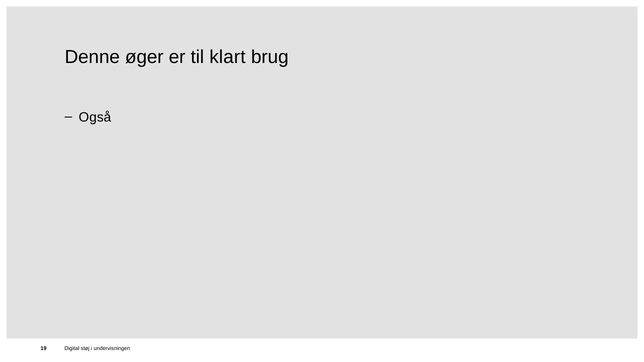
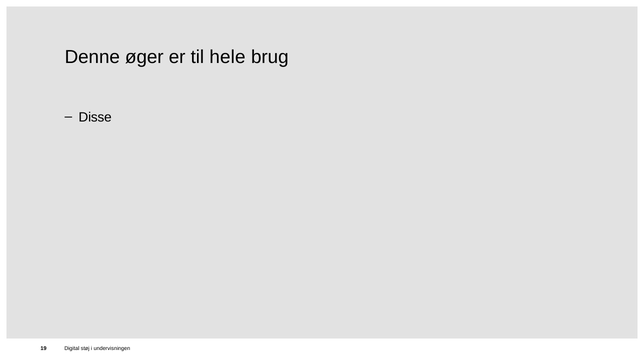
klart: klart -> hele
Også: Også -> Disse
